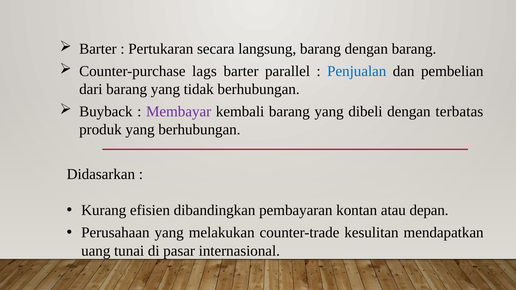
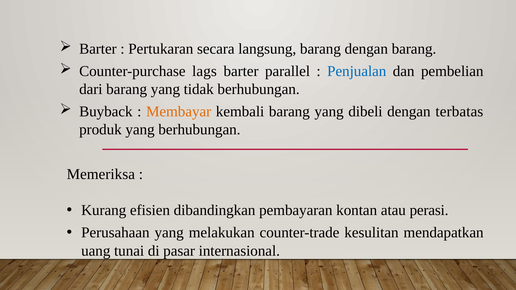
Membayar colour: purple -> orange
Didasarkan: Didasarkan -> Memeriksa
depan: depan -> perasi
